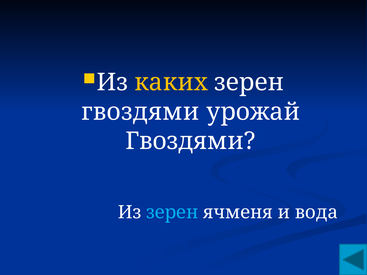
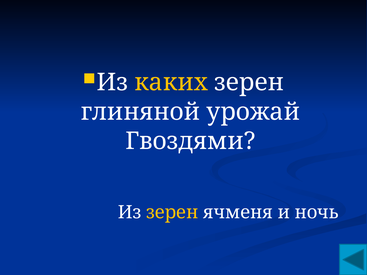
гвоздями at (140, 112): гвоздями -> глиняной
зерен at (172, 212) colour: light blue -> yellow
вода: вода -> ночь
